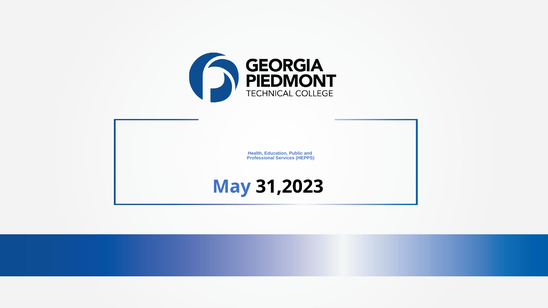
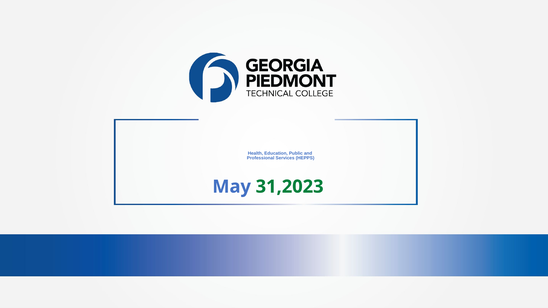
31,2023 colour: black -> green
